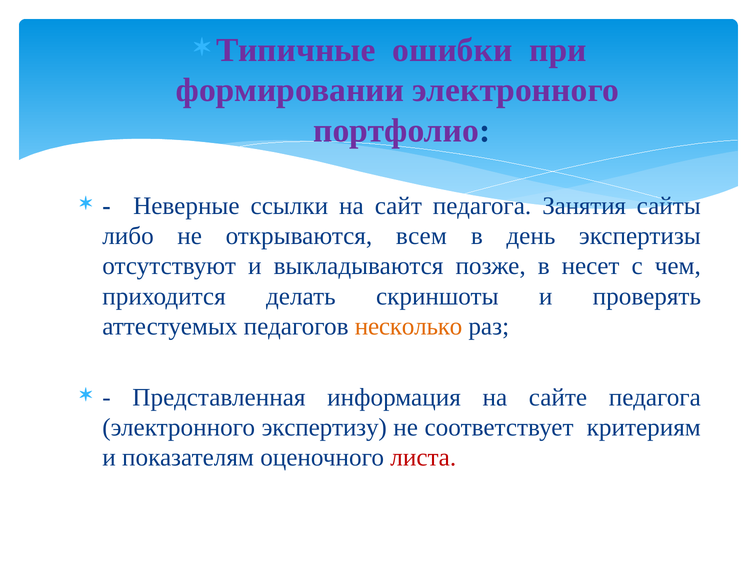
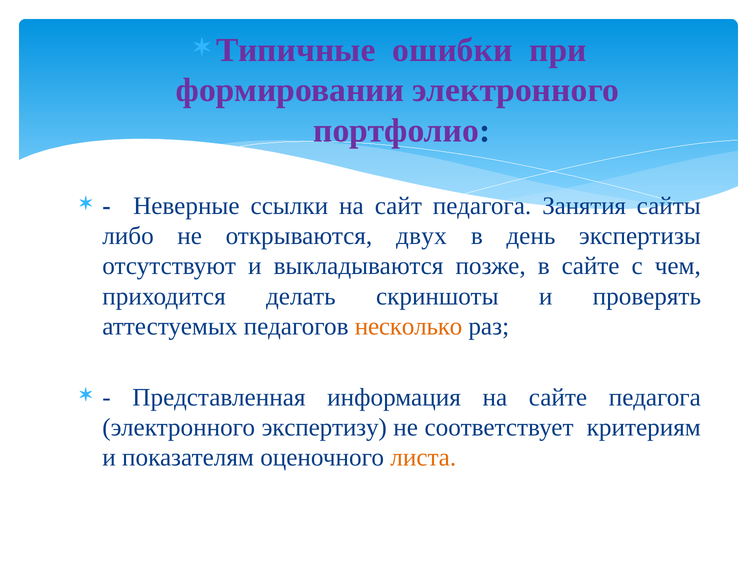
всем: всем -> двух
в несет: несет -> сайте
листа colour: red -> orange
